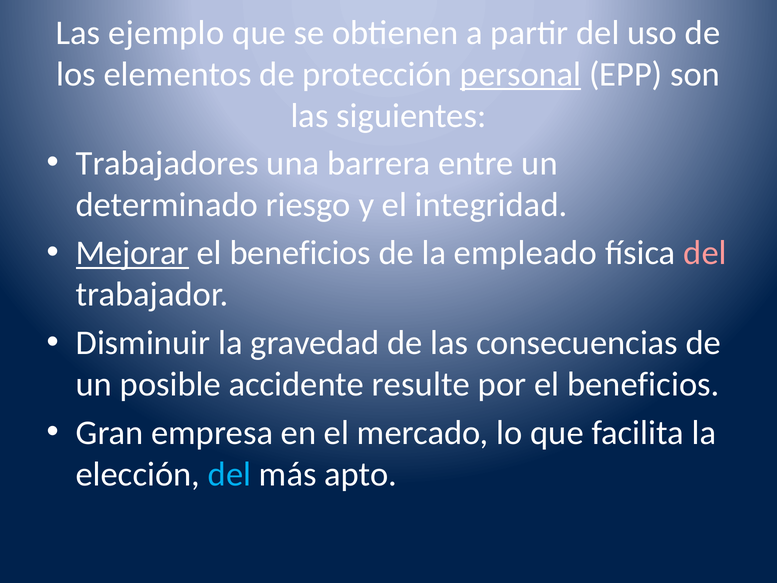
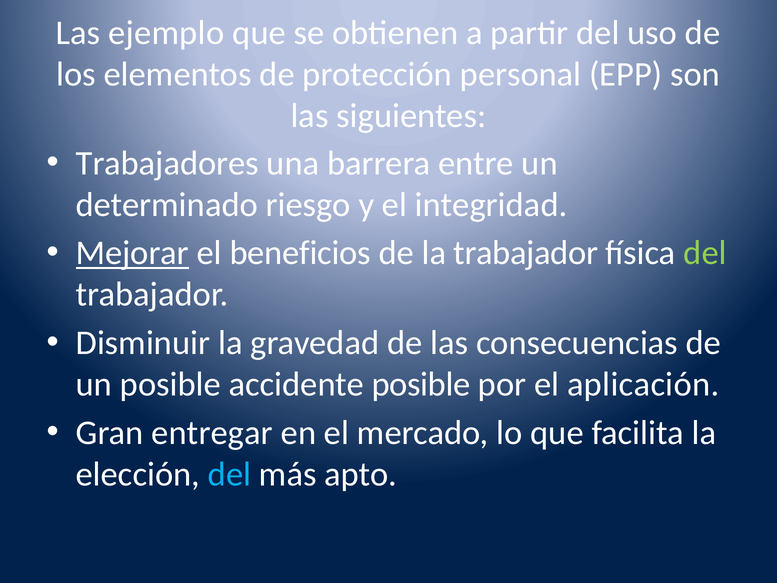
personal underline: present -> none
la empleado: empleado -> trabajador
del at (705, 253) colour: pink -> light green
accidente resulte: resulte -> posible
por el beneficios: beneficios -> aplicación
empresa: empresa -> entregar
